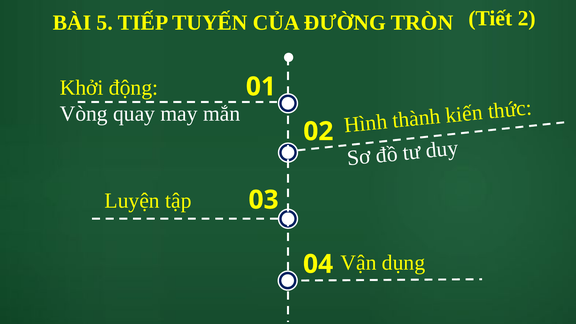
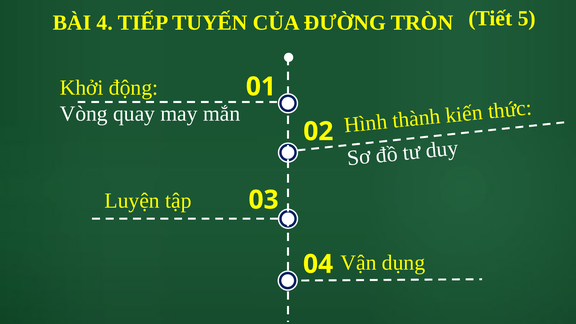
5: 5 -> 4
2: 2 -> 5
